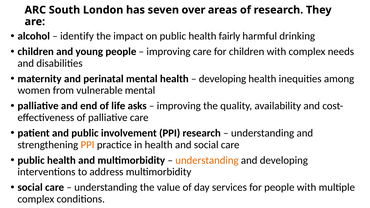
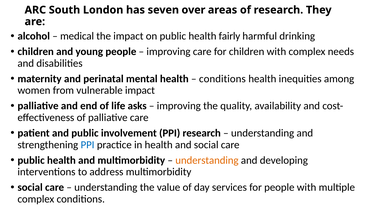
identify: identify -> medical
developing at (222, 79): developing -> conditions
vulnerable mental: mental -> impact
PPI at (88, 145) colour: orange -> blue
